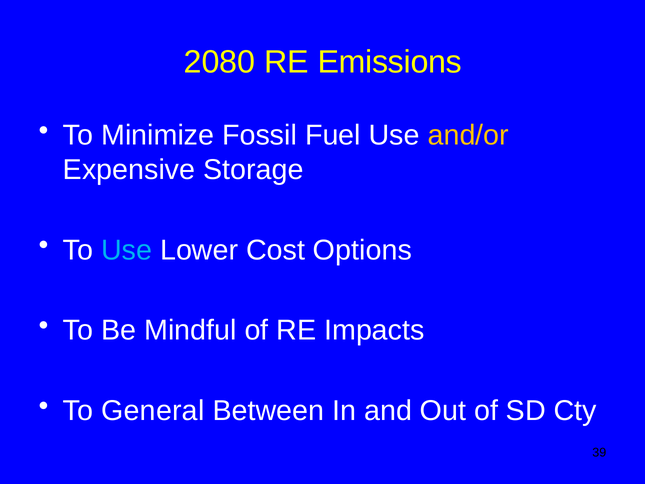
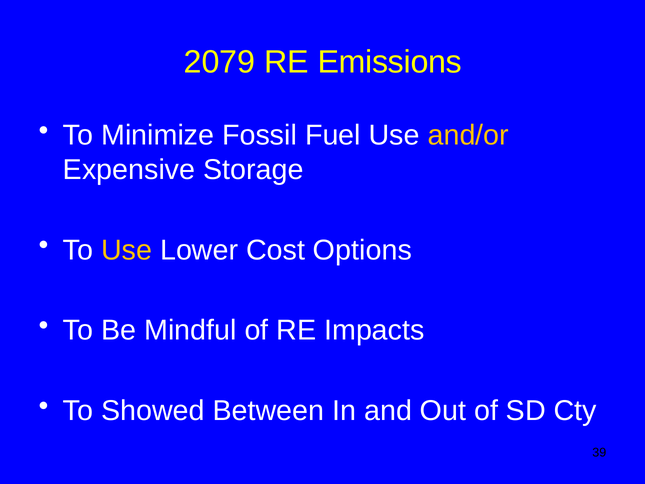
2080: 2080 -> 2079
Use at (127, 250) colour: light blue -> yellow
General: General -> Showed
